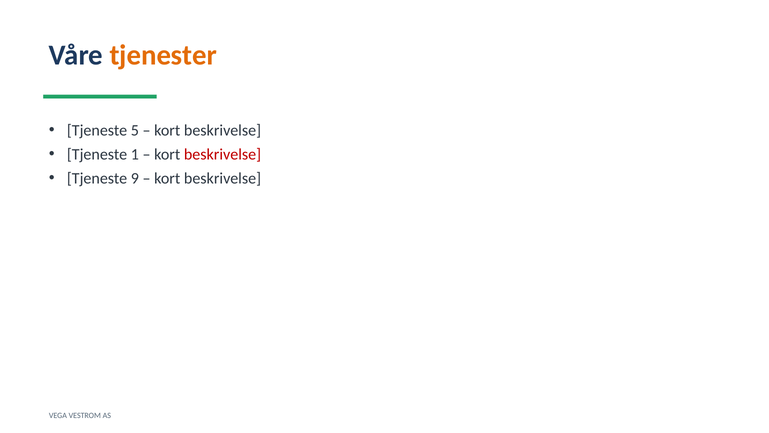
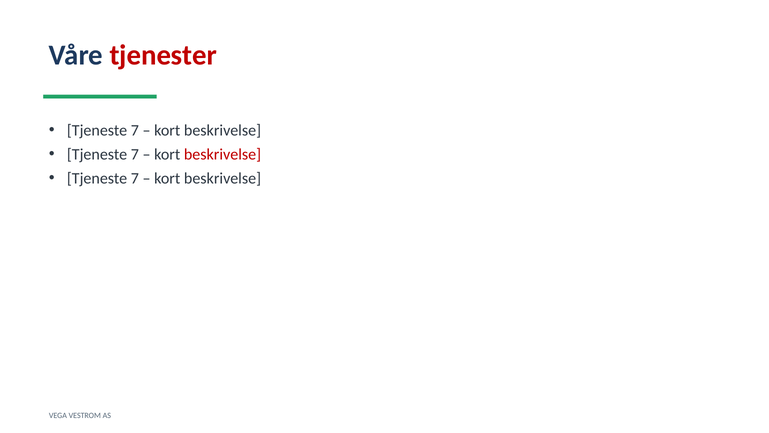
tjenester colour: orange -> red
5 at (135, 130): 5 -> 7
1 at (135, 154): 1 -> 7
9 at (135, 178): 9 -> 7
